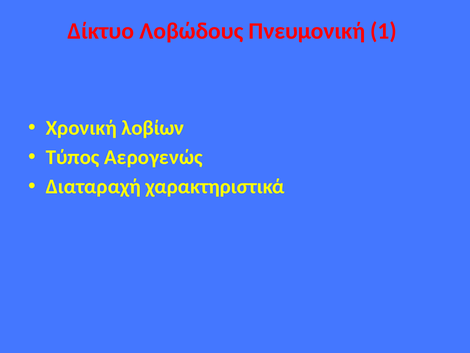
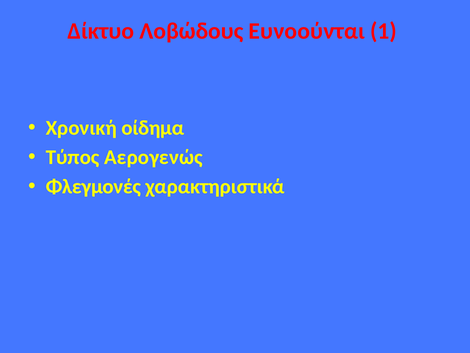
Πνευμονική: Πνευμονική -> Ευνοούνται
λοβίων: λοβίων -> οίδημα
Διαταραχή: Διαταραχή -> Φλεγμονές
